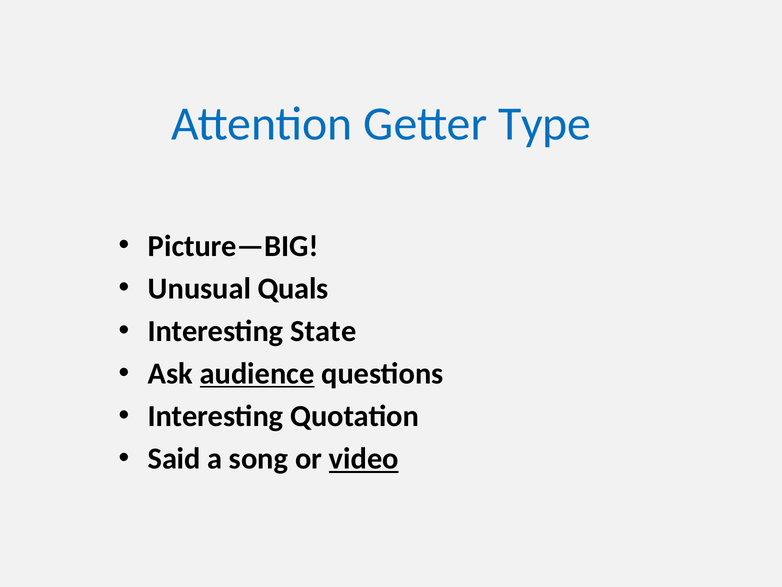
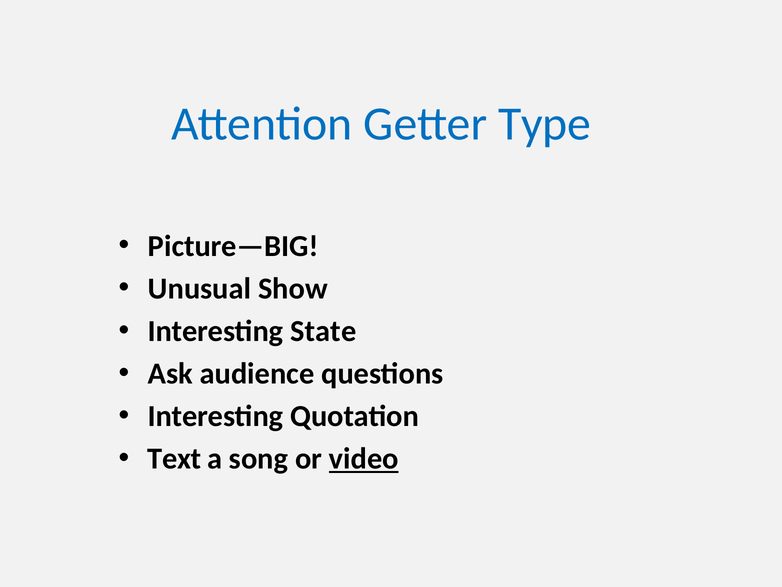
Quals: Quals -> Show
audience underline: present -> none
Said: Said -> Text
